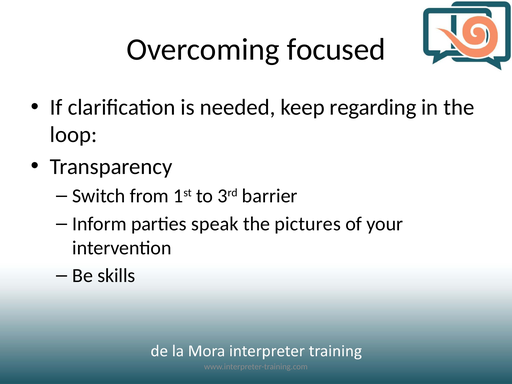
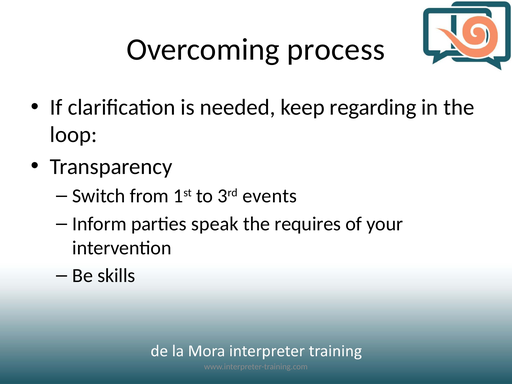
focused: focused -> process
barrier: barrier -> events
pictures: pictures -> requires
